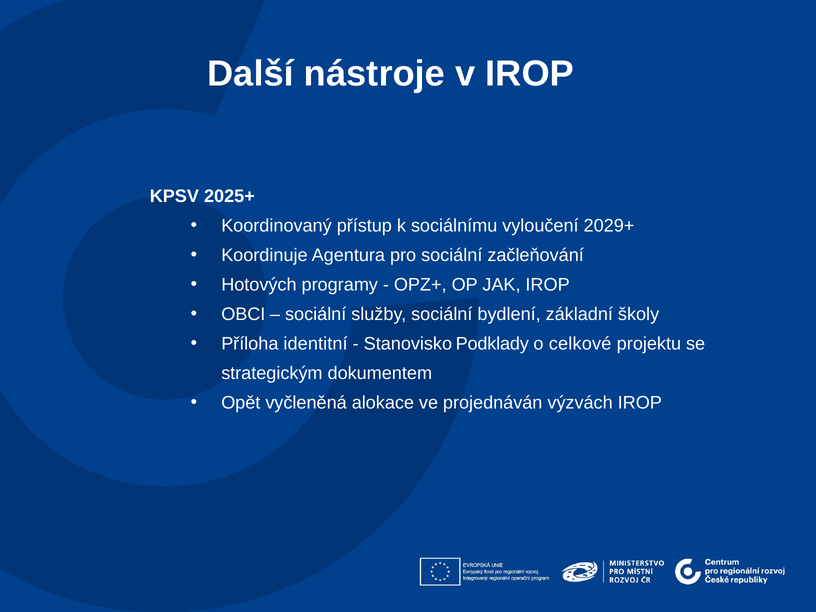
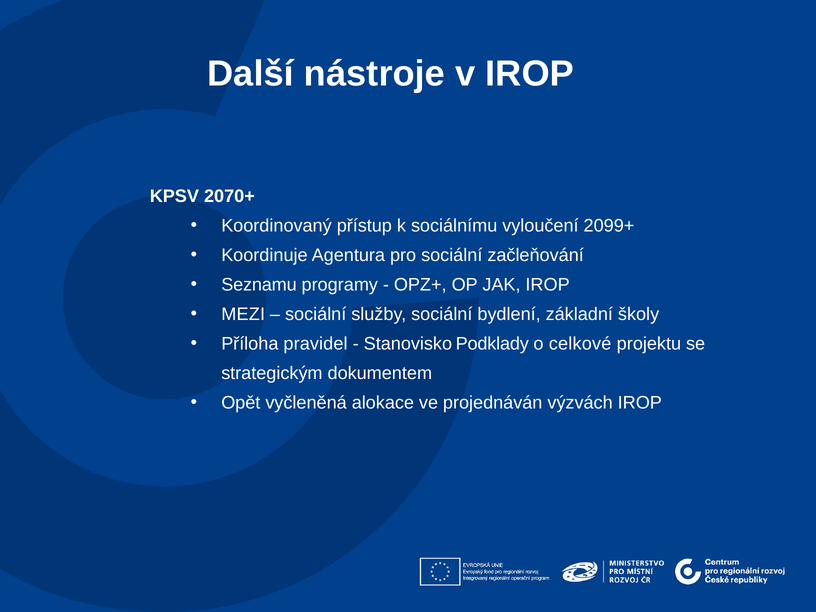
2025+: 2025+ -> 2070+
2029+: 2029+ -> 2099+
Hotových: Hotových -> Seznamu
OBCI: OBCI -> MEZI
identitní: identitní -> pravidel
